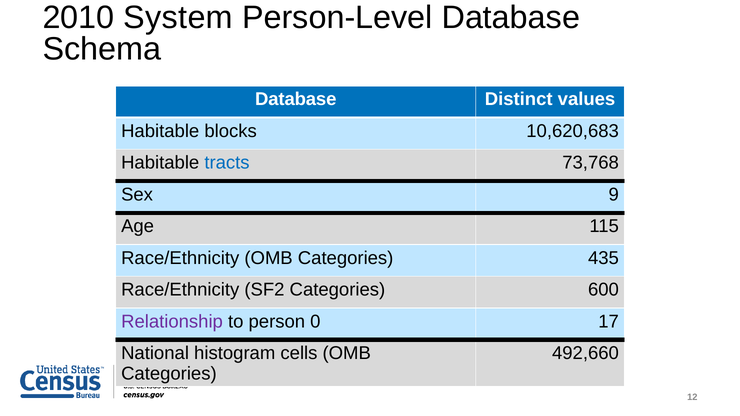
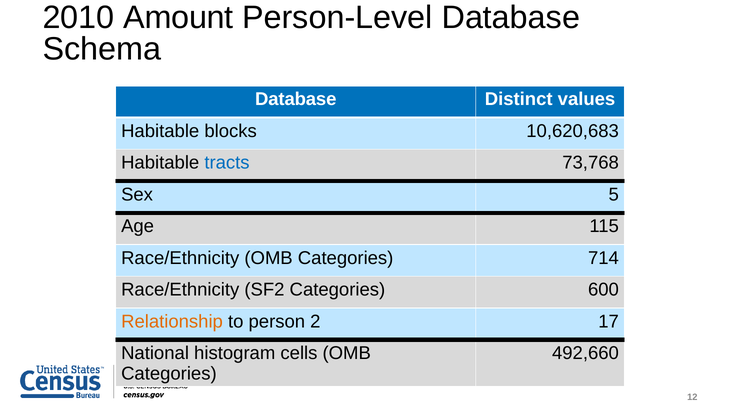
System: System -> Amount
9: 9 -> 5
435: 435 -> 714
Relationship colour: purple -> orange
0: 0 -> 2
